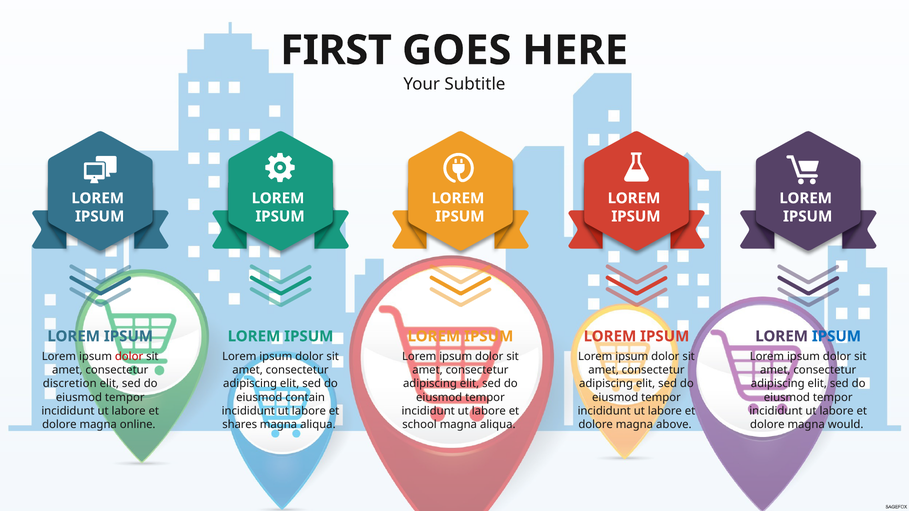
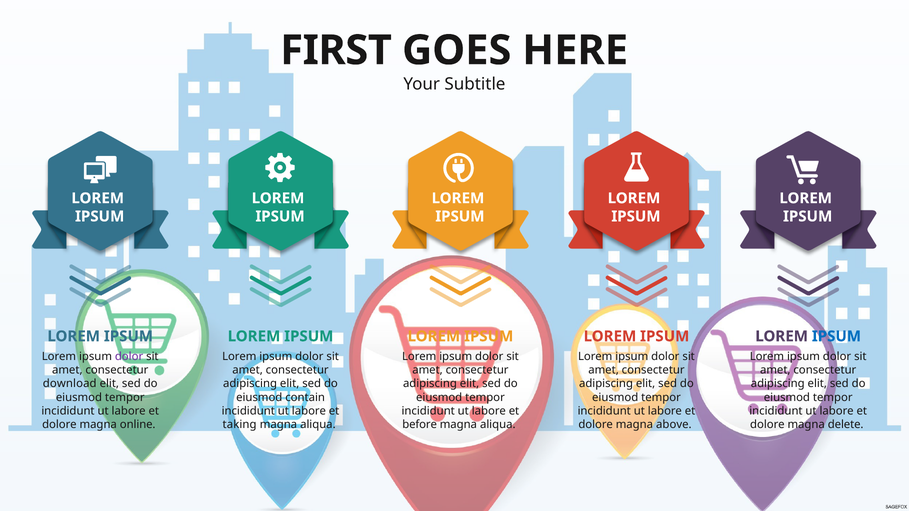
dolor at (129, 357) colour: red -> purple
discretion: discretion -> download
shares: shares -> taking
school: school -> before
would: would -> delete
